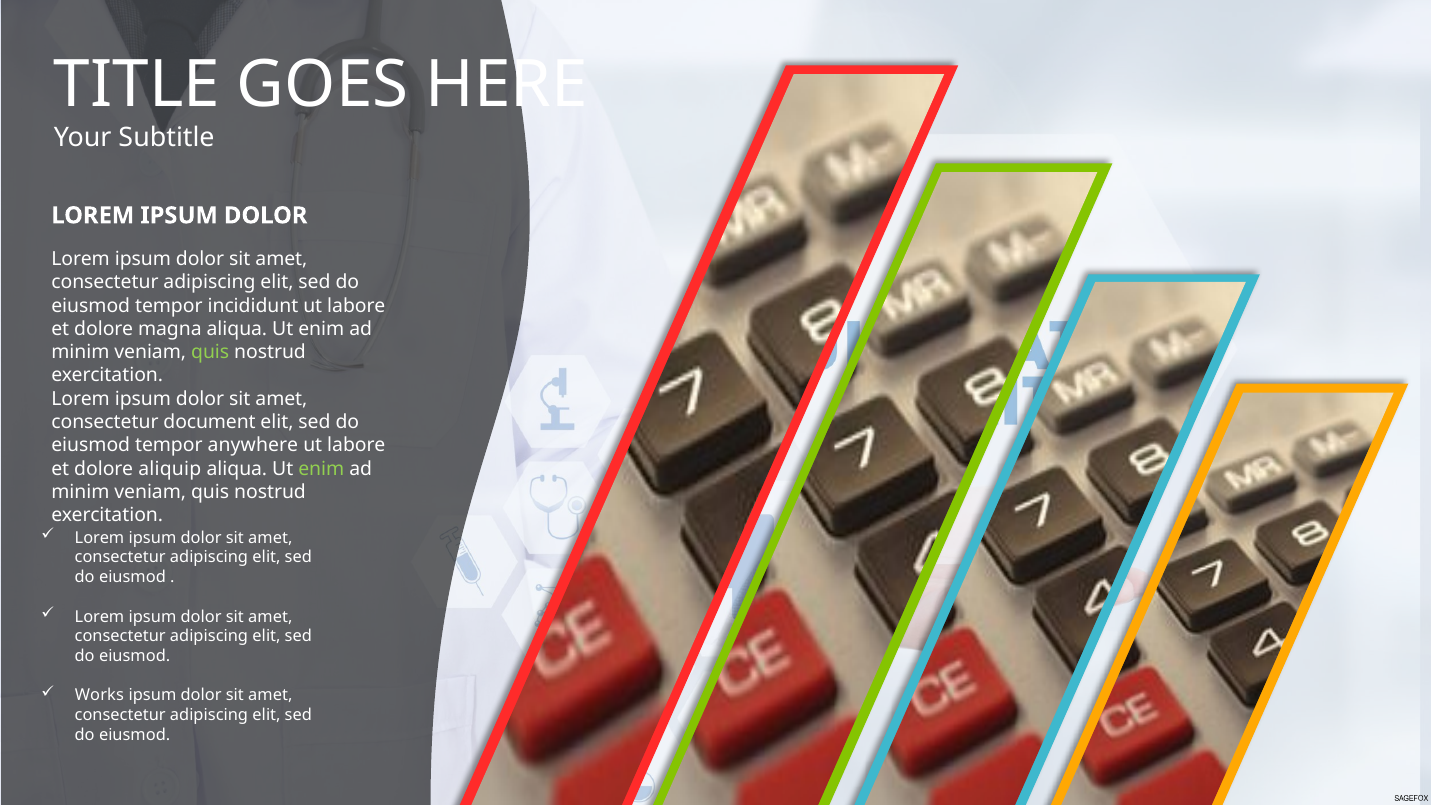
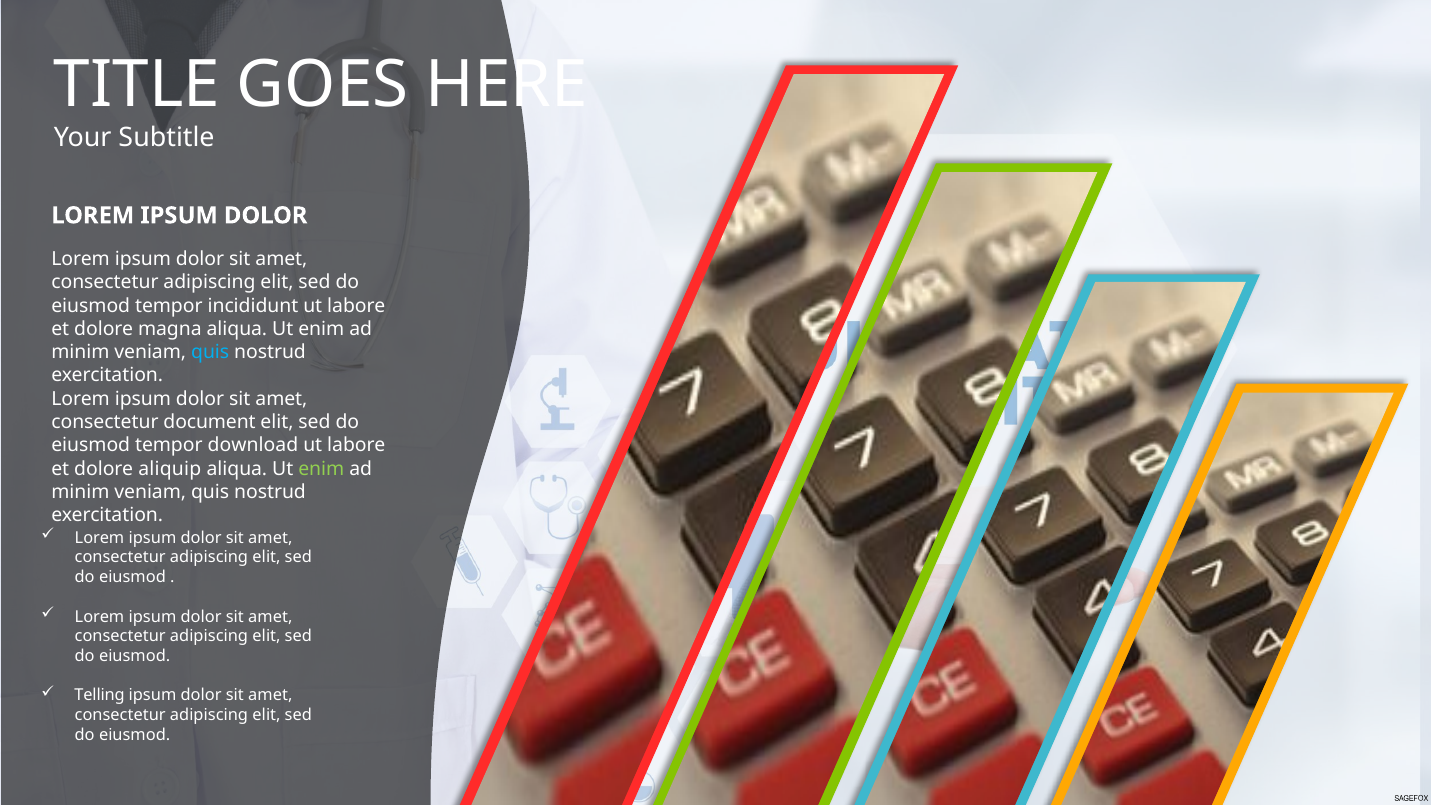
quis at (210, 352) colour: light green -> light blue
anywhere: anywhere -> download
Works: Works -> Telling
